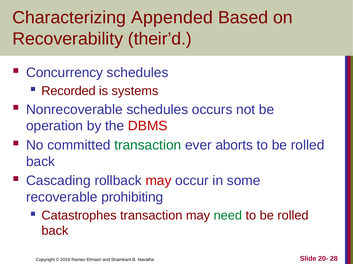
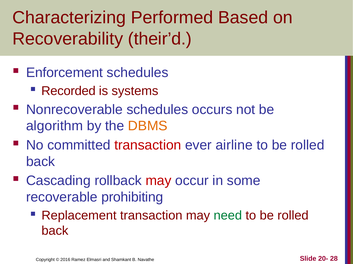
Appended: Appended -> Performed
Concurrency: Concurrency -> Enforcement
operation: operation -> algorithm
DBMS colour: red -> orange
transaction at (148, 146) colour: green -> red
aborts: aborts -> airline
Catastrophes: Catastrophes -> Replacement
